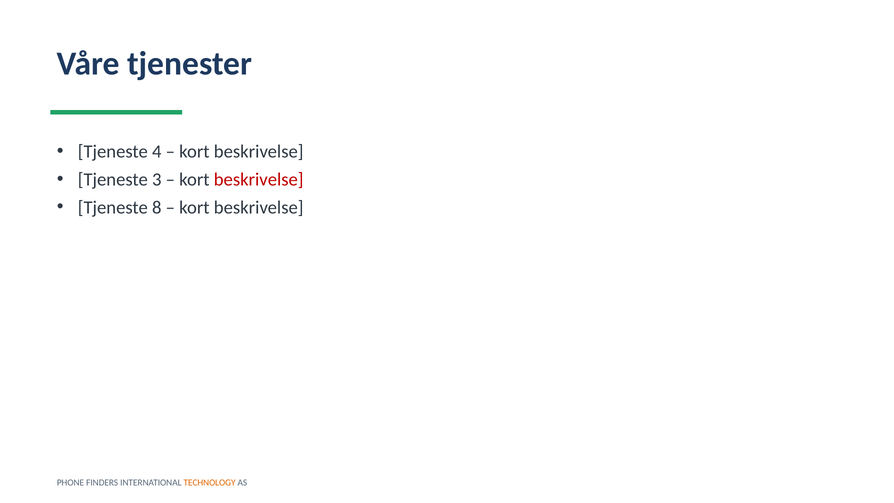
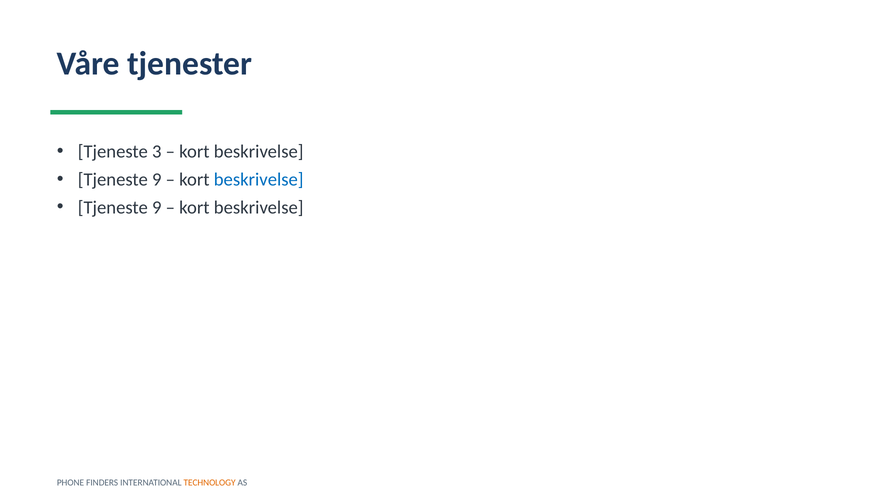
4: 4 -> 3
3 at (157, 179): 3 -> 9
beskrivelse at (259, 179) colour: red -> blue
8 at (157, 207): 8 -> 9
